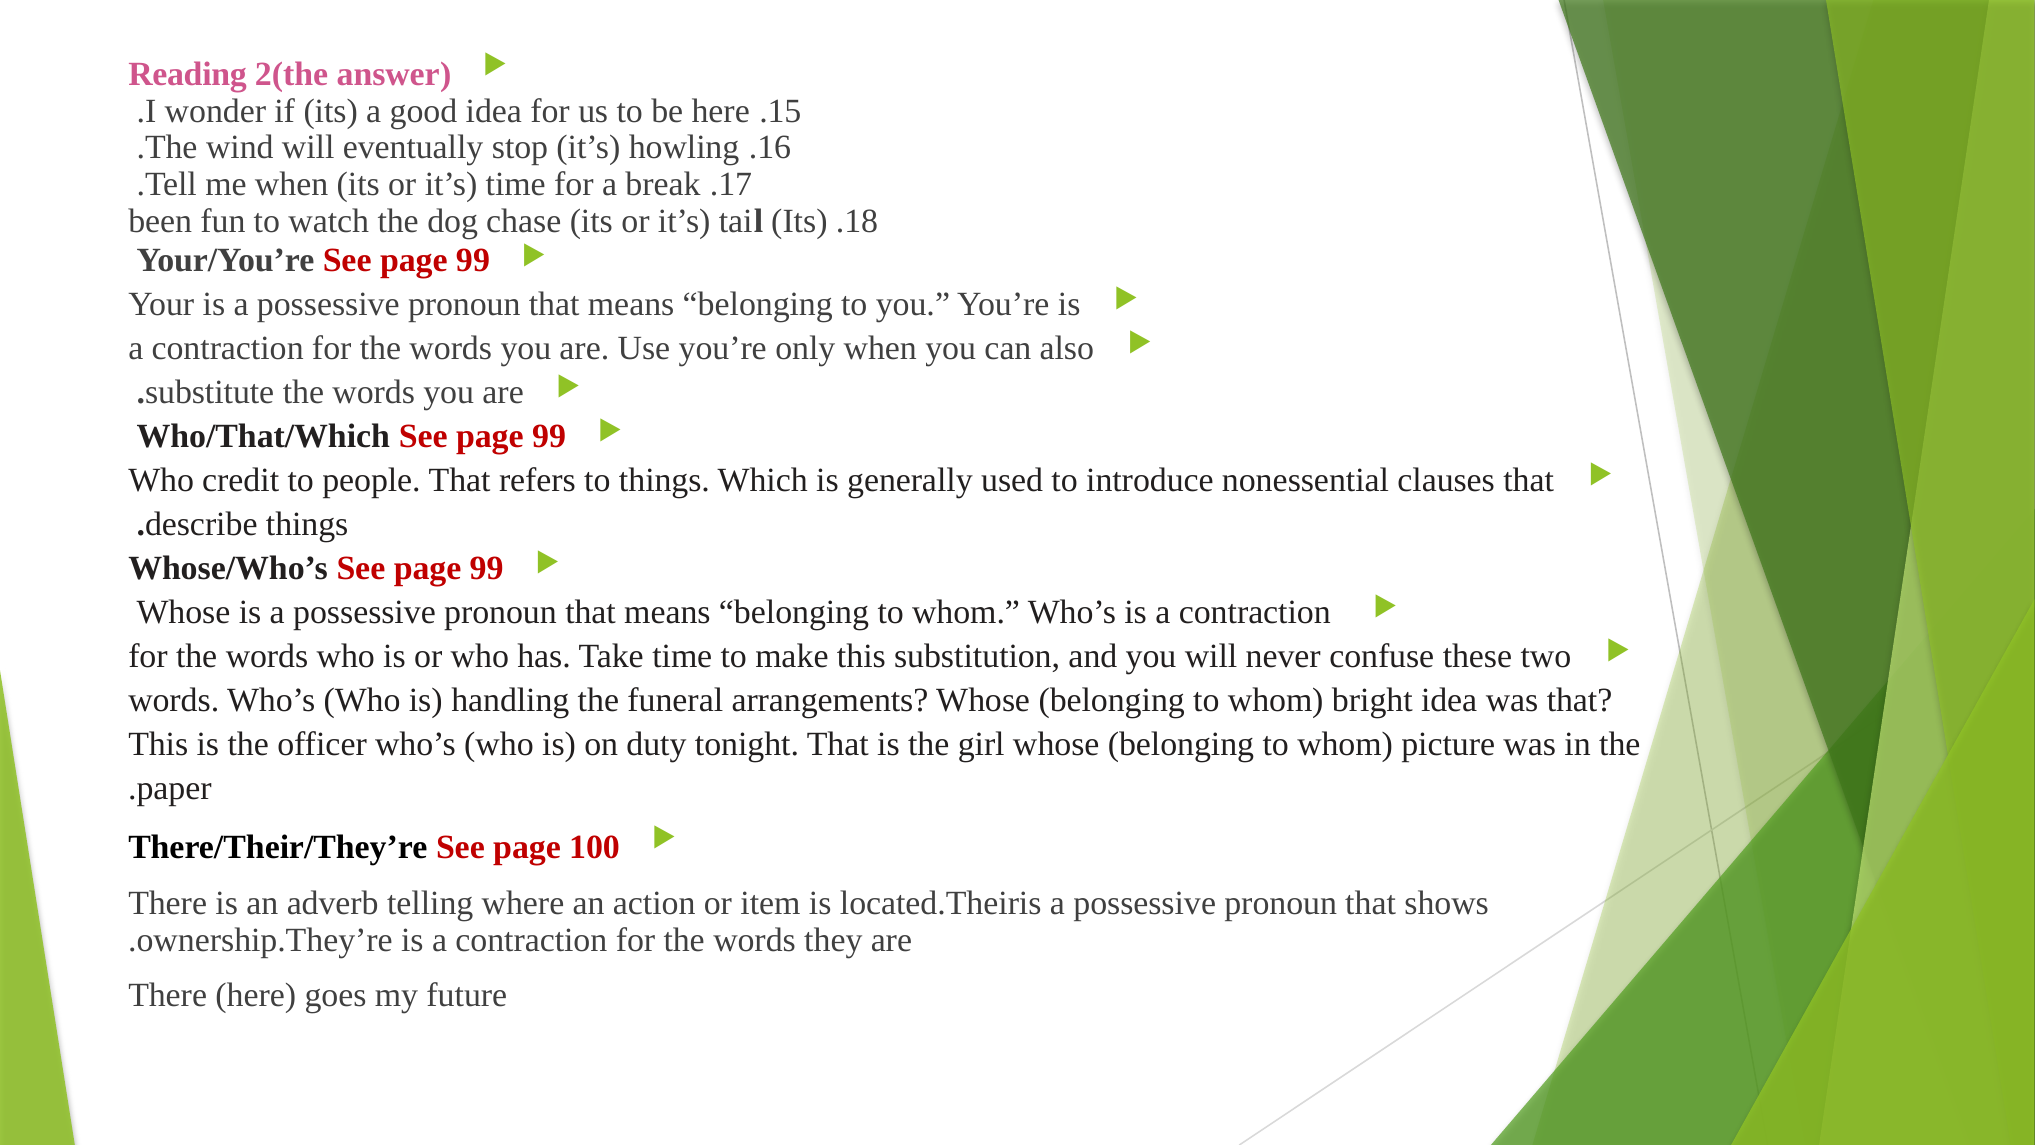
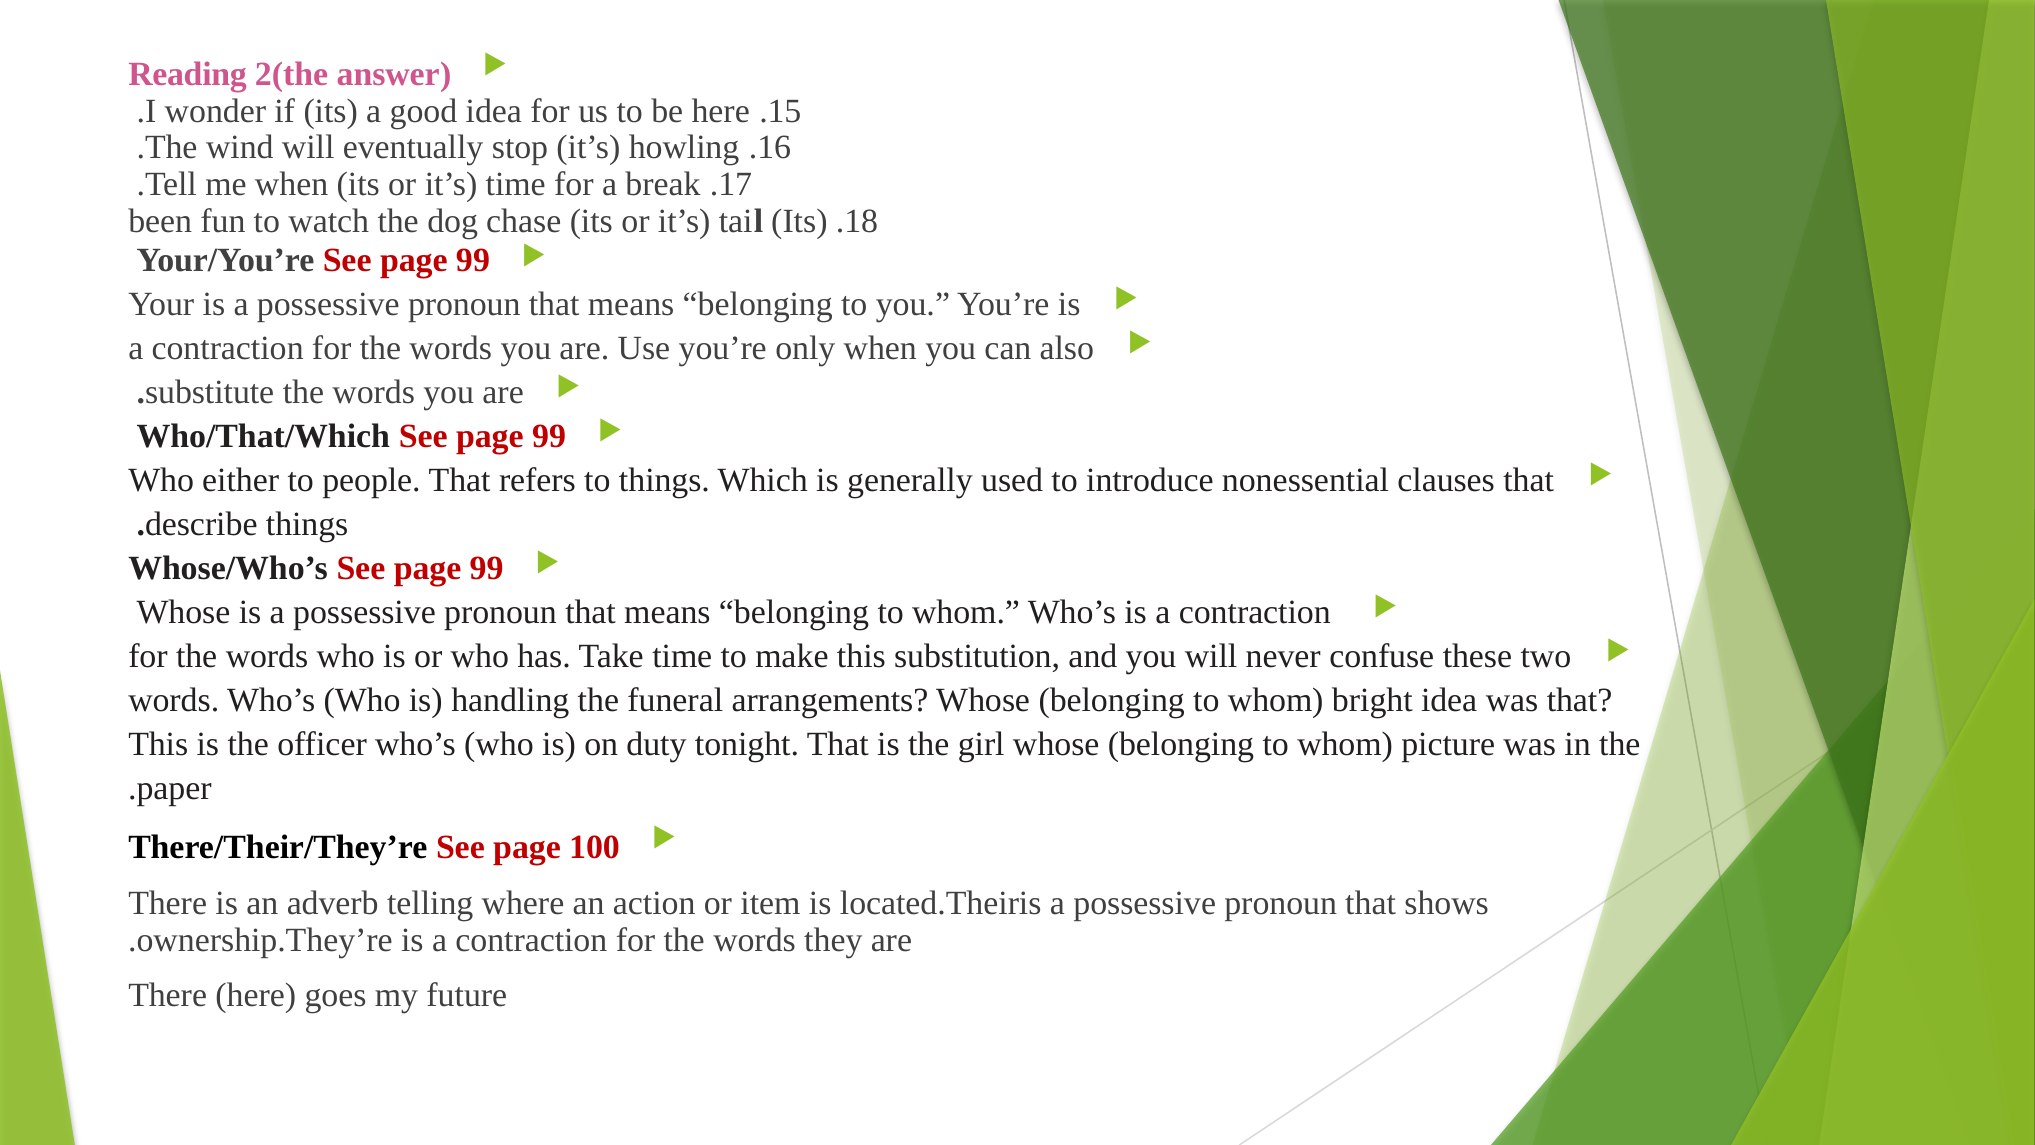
credit: credit -> either
